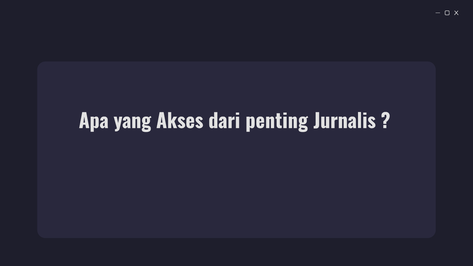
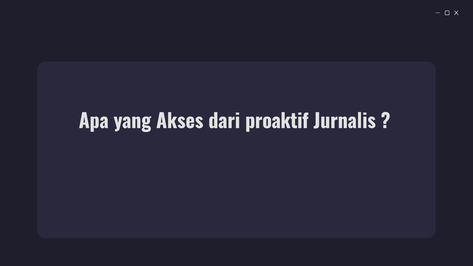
penting: penting -> proaktif
